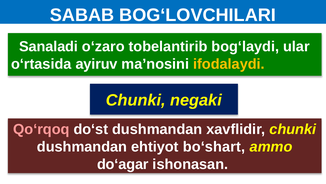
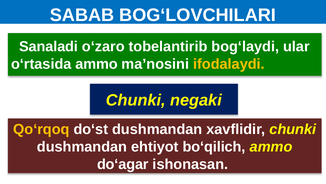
o‘rtasida ayiruv: ayiruv -> ammo
Qo‘rqoq colour: pink -> yellow
bo‘shart: bo‘shart -> bo‘qilich
